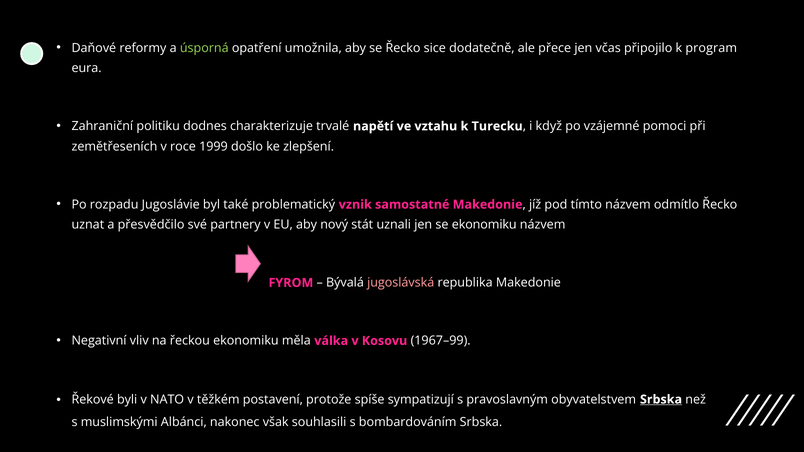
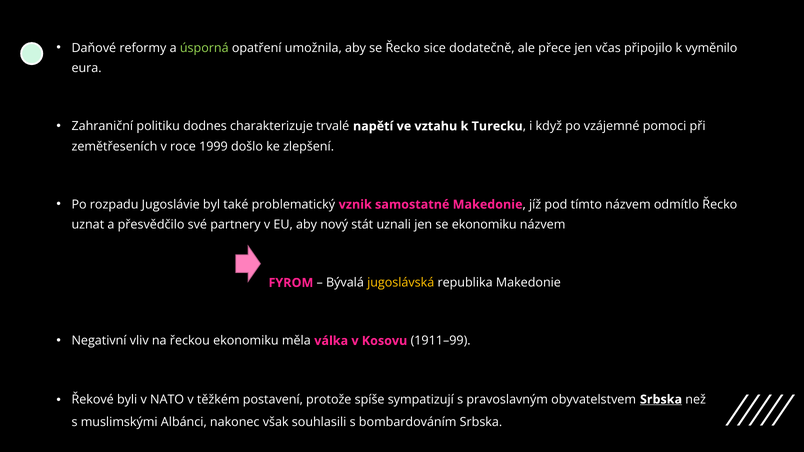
program: program -> vyměnilo
jugoslávská colour: pink -> yellow
1967–99: 1967–99 -> 1911–99
